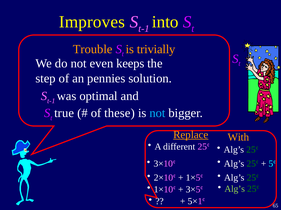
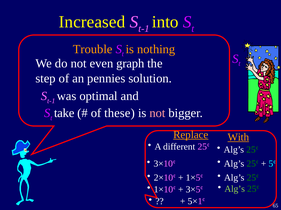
Improves: Improves -> Increased
trivially: trivially -> nothing
keeps: keeps -> graph
true: true -> take
not at (157, 113) colour: light blue -> pink
With underline: none -> present
